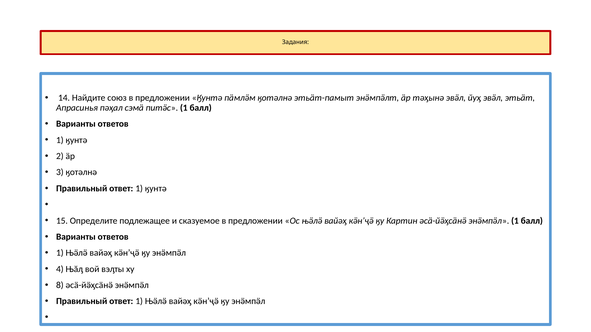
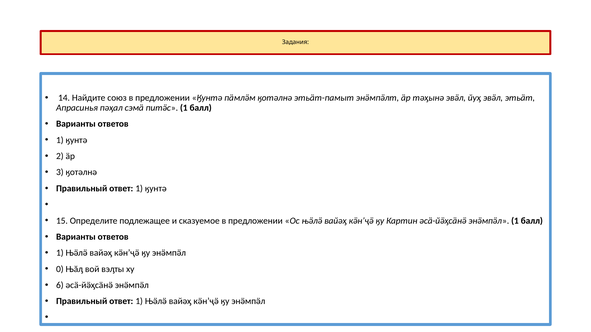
4: 4 -> 0
8: 8 -> 6
